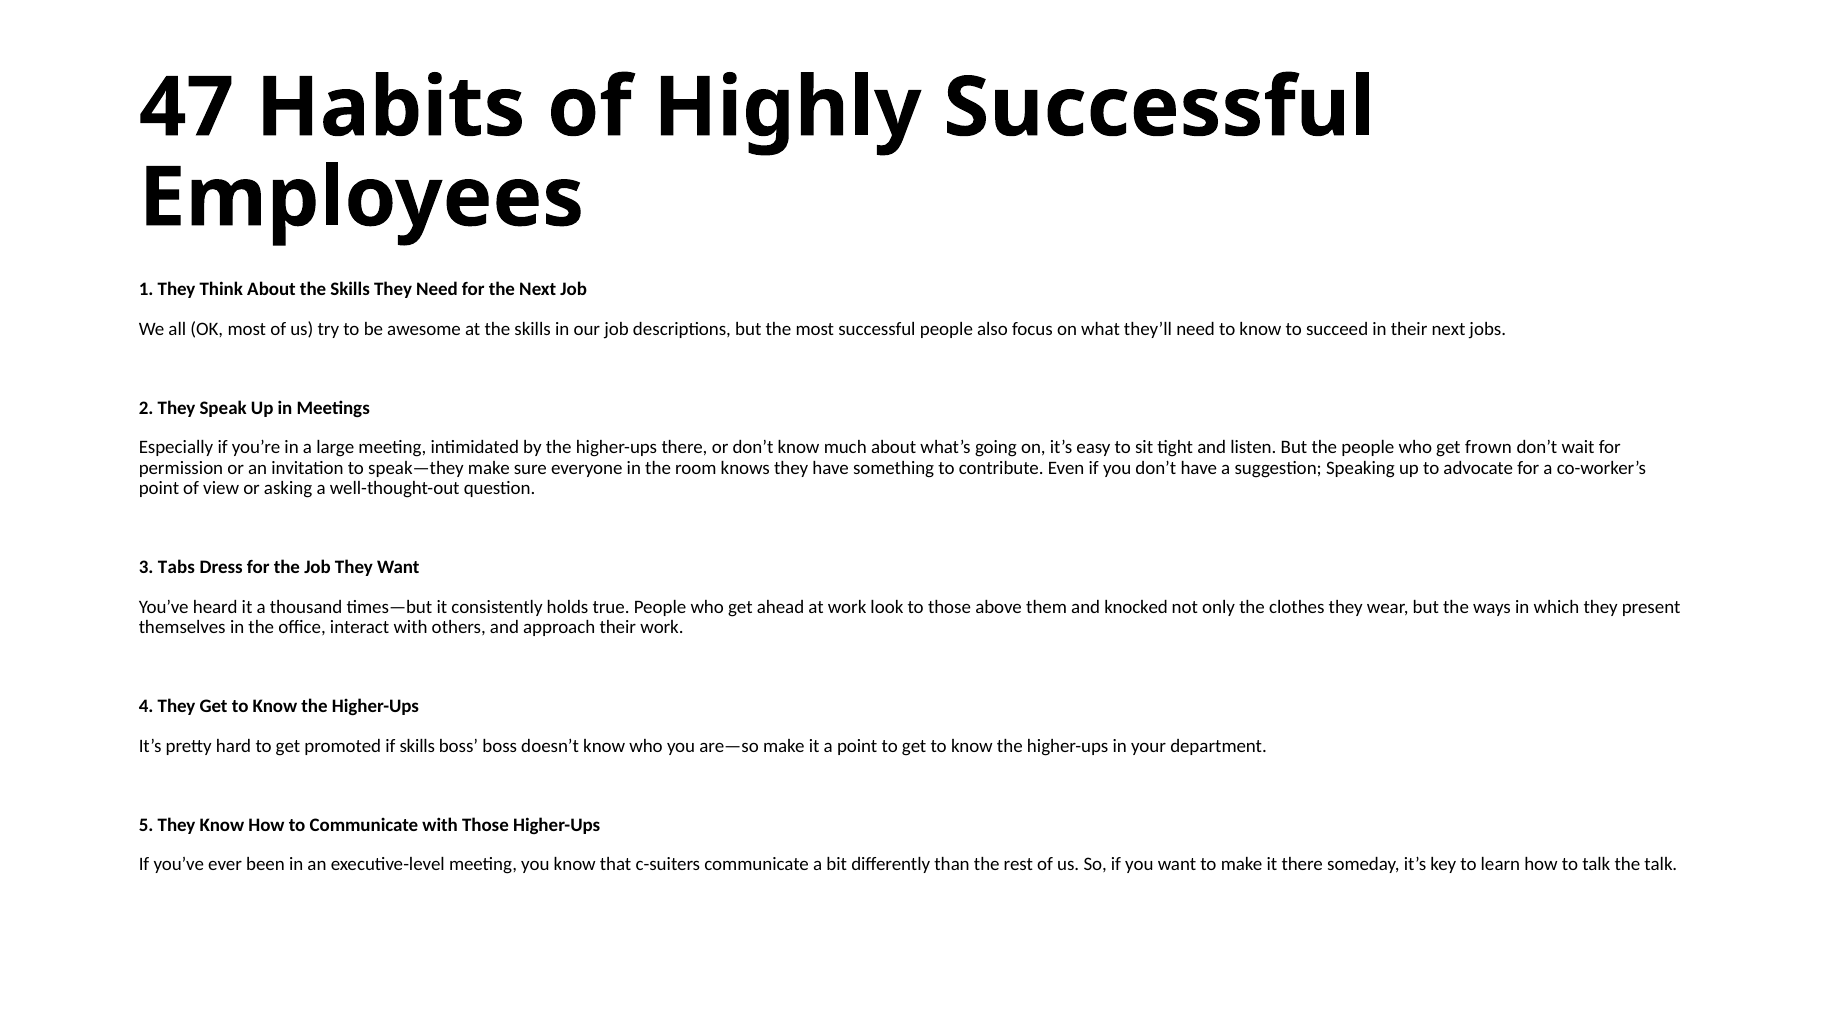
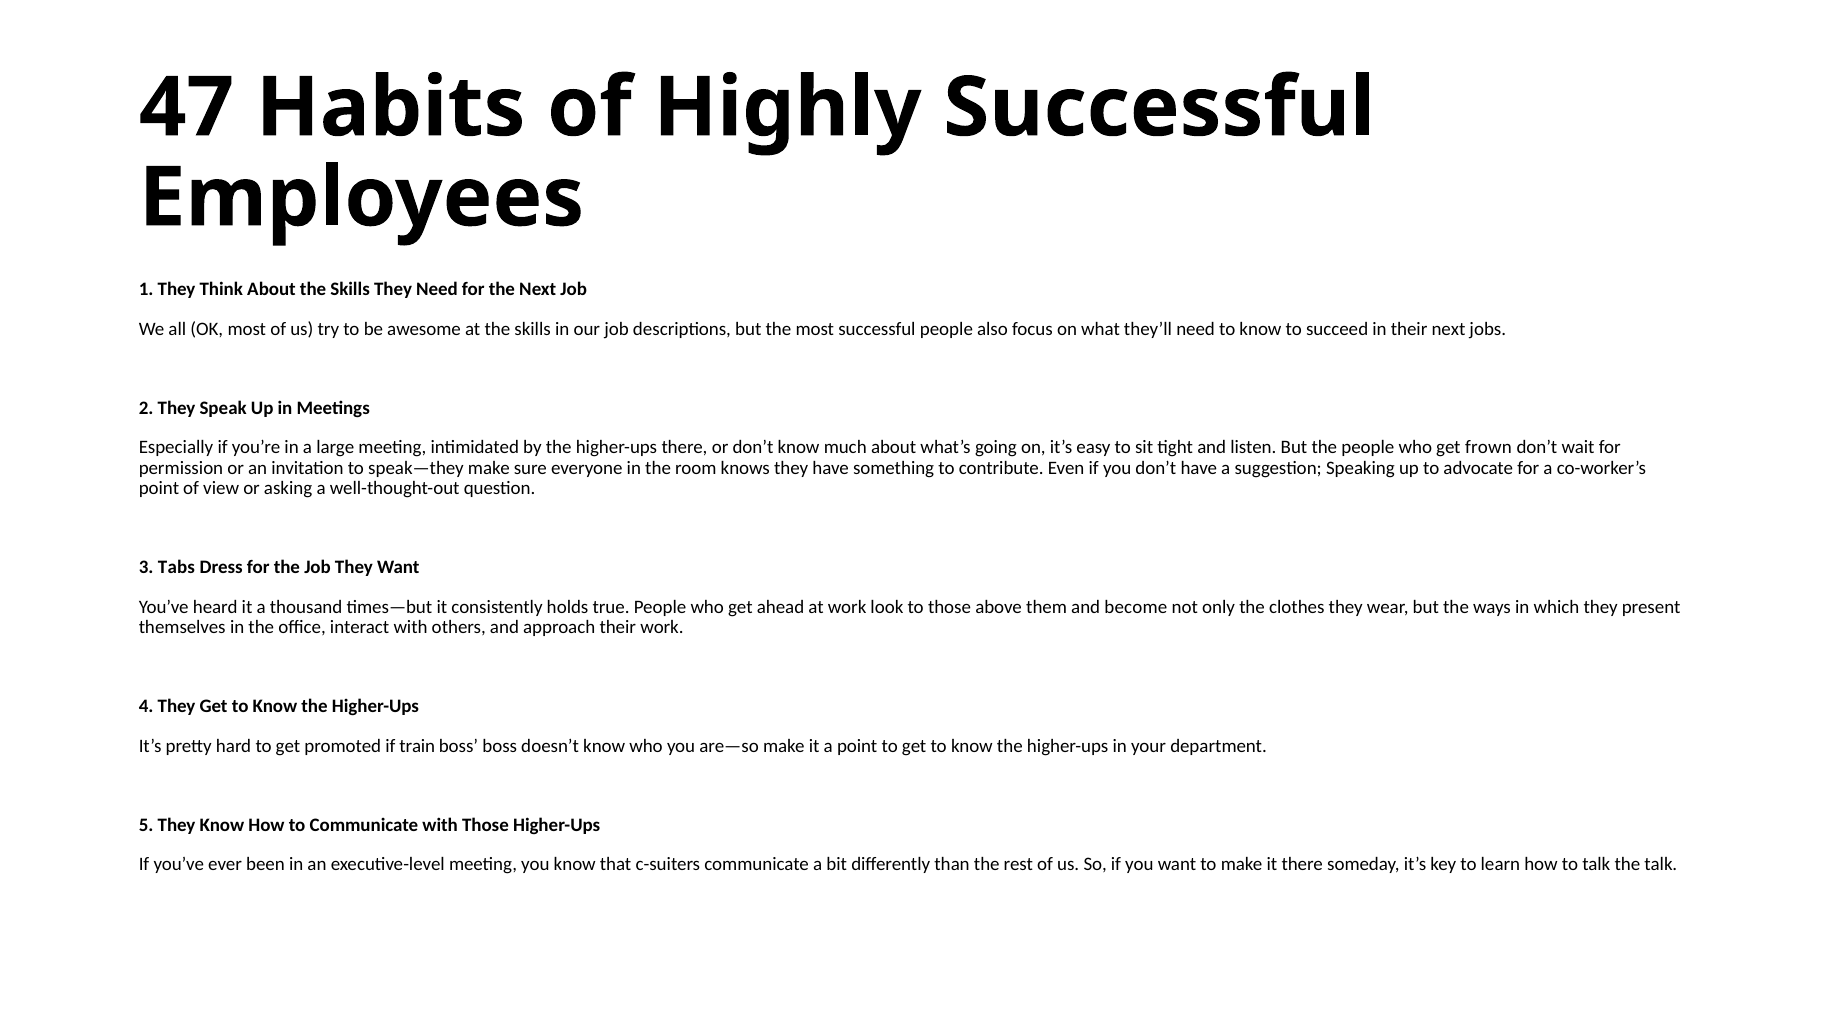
knocked: knocked -> become
if skills: skills -> train
